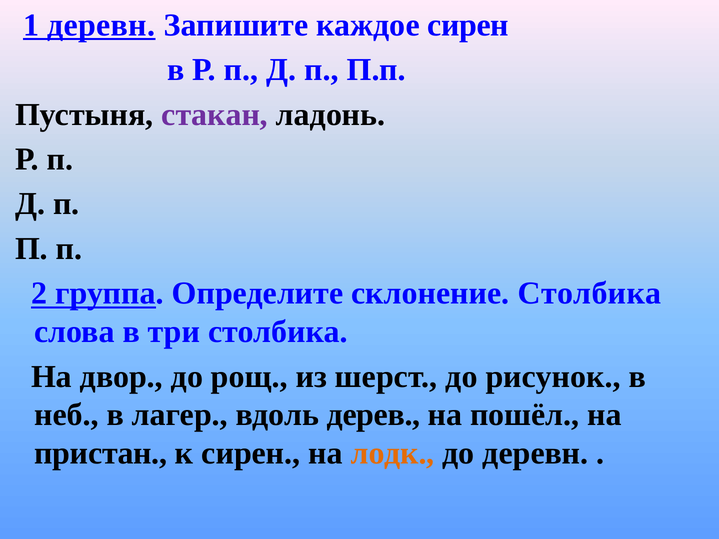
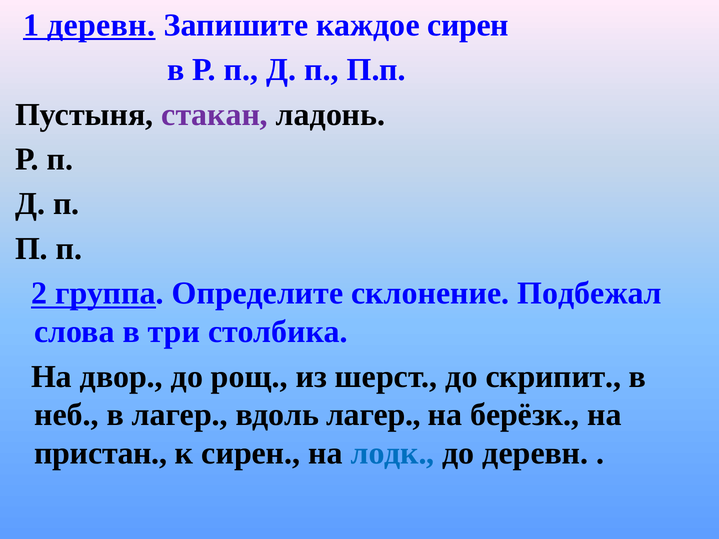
склонение Столбика: Столбика -> Подбежал
рисунок: рисунок -> скрипит
вдоль дерев: дерев -> лагер
пошёл: пошёл -> берёзк
лодк colour: orange -> blue
